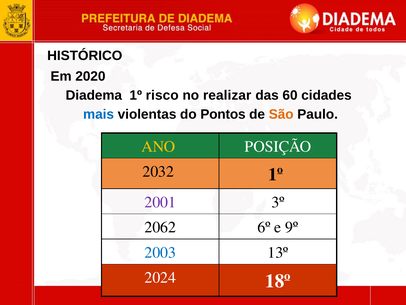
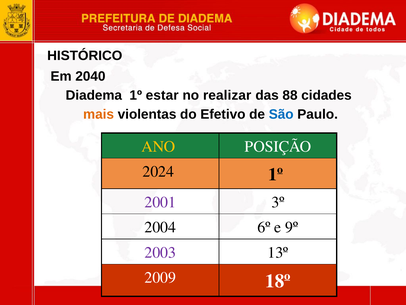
2020: 2020 -> 2040
risco: risco -> estar
60: 60 -> 88
mais colour: blue -> orange
Pontos: Pontos -> Efetivo
São colour: orange -> blue
2032: 2032 -> 2024
2062: 2062 -> 2004
2003 colour: blue -> purple
2024: 2024 -> 2009
